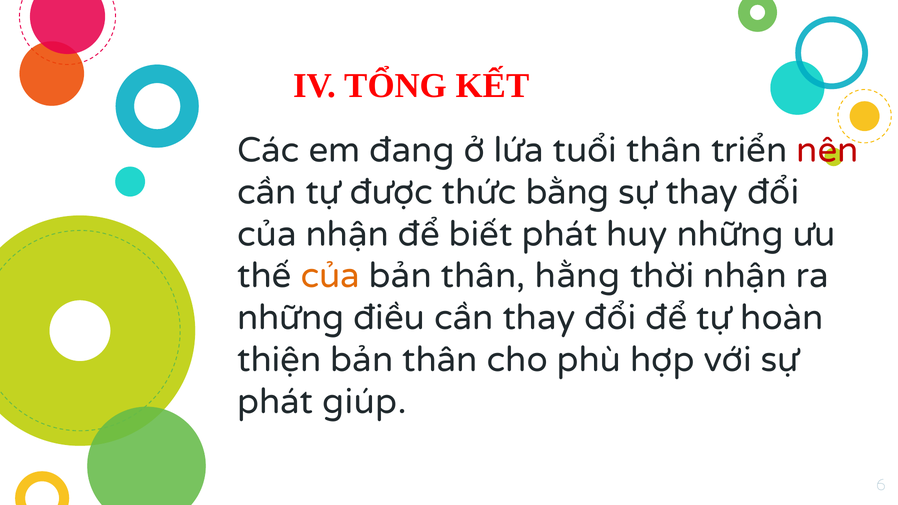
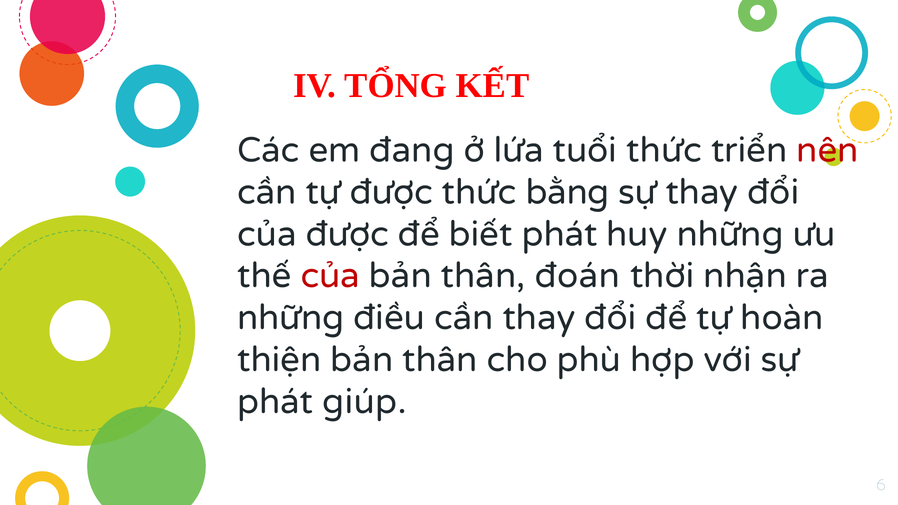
tuổi thân: thân -> thức
của nhận: nhận -> được
của at (330, 276) colour: orange -> red
hằng: hằng -> đoán
